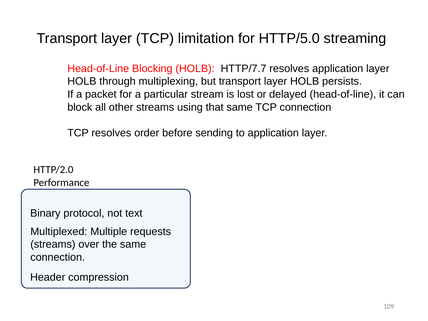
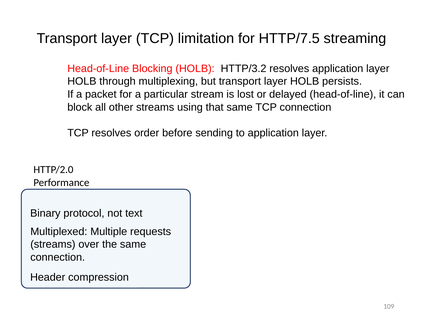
HTTP/5.0: HTTP/5.0 -> HTTP/7.5
HTTP/7.7: HTTP/7.7 -> HTTP/3.2
